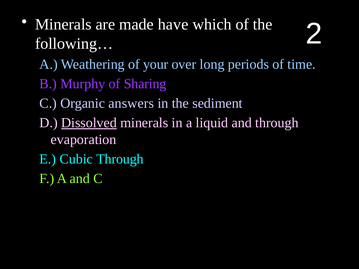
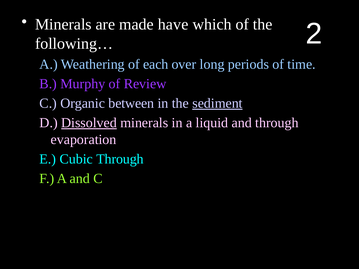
your: your -> each
Sharing: Sharing -> Review
answers: answers -> between
sediment underline: none -> present
